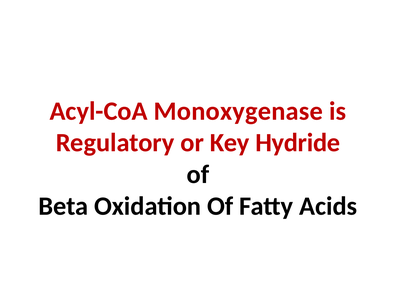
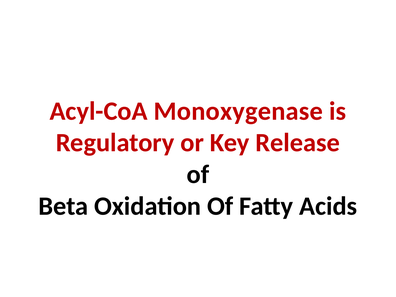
Hydride: Hydride -> Release
